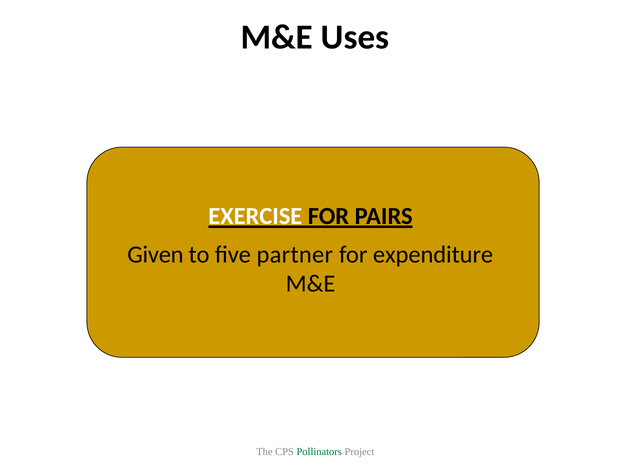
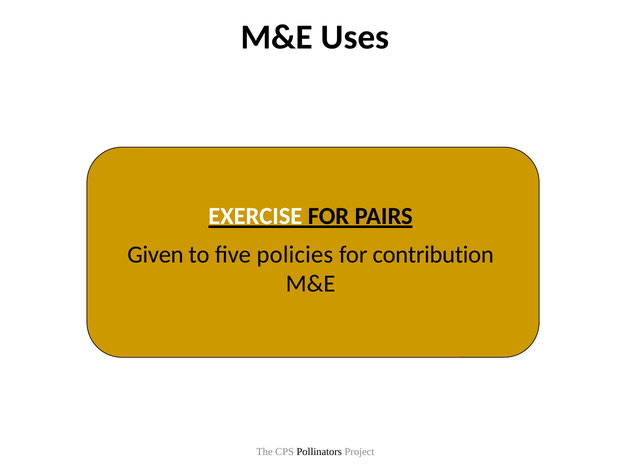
partner: partner -> policies
expenditure: expenditure -> contribution
Pollinators colour: green -> black
